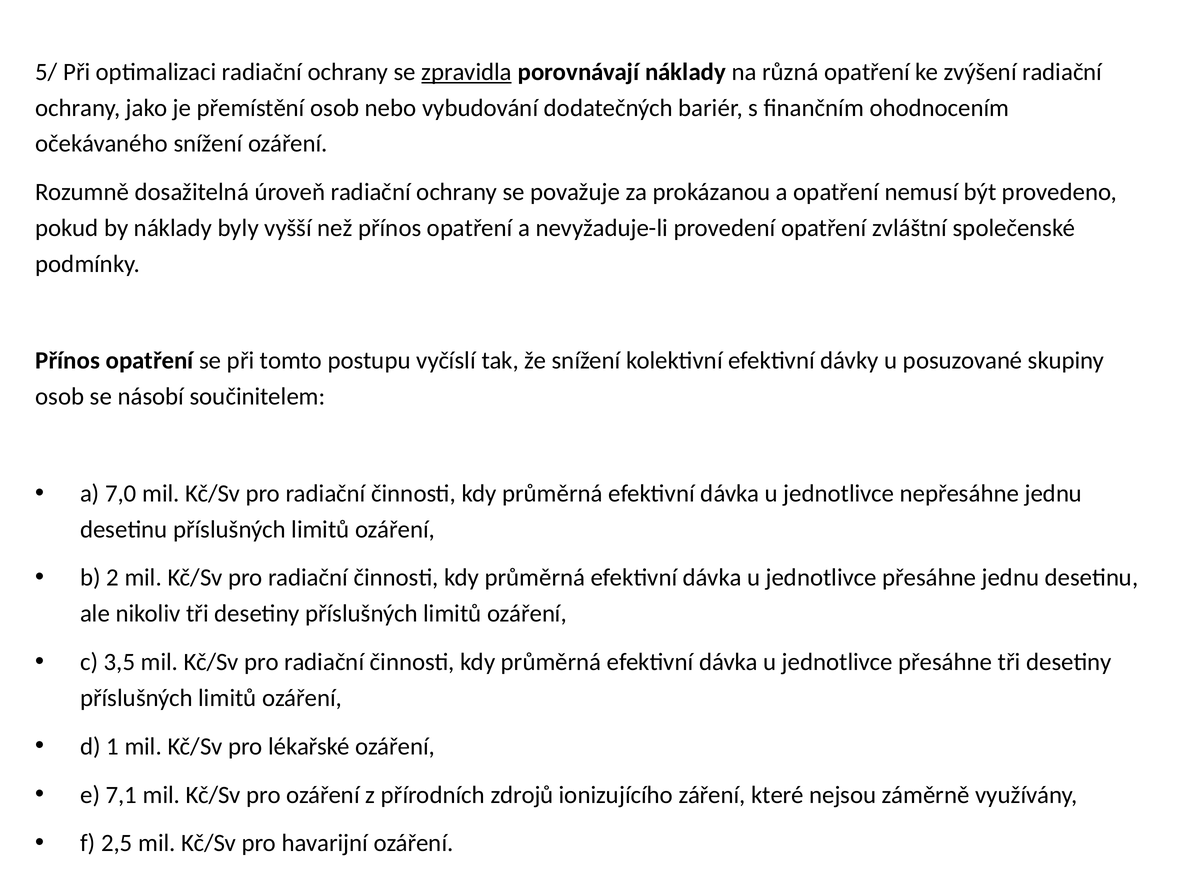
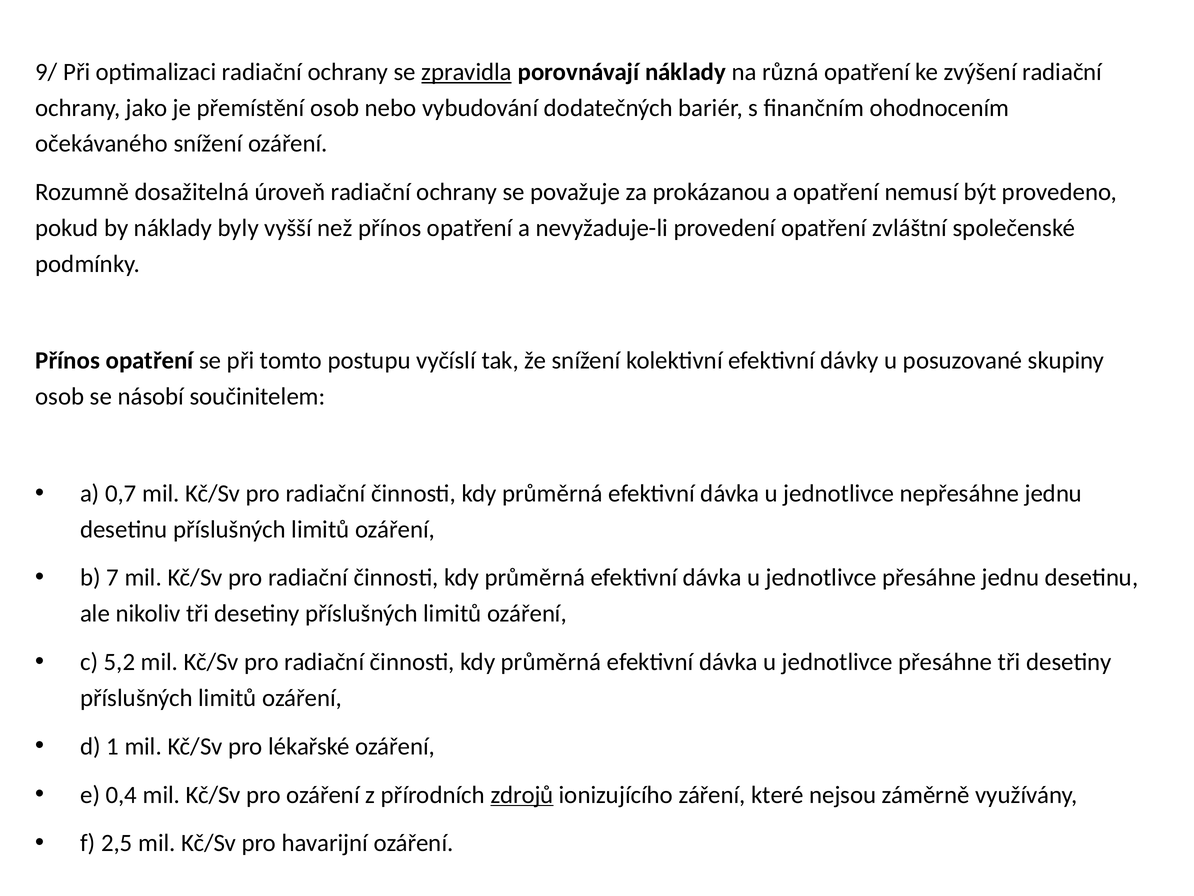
5/: 5/ -> 9/
7,0: 7,0 -> 0,7
2: 2 -> 7
3,5: 3,5 -> 5,2
7,1: 7,1 -> 0,4
zdrojů underline: none -> present
